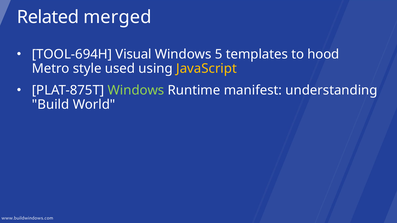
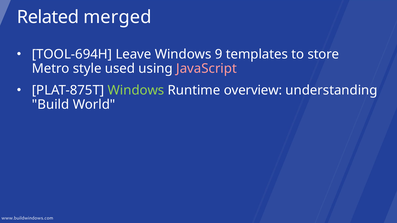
Visual: Visual -> Leave
5: 5 -> 9
hood: hood -> store
JavaScript colour: yellow -> pink
manifest: manifest -> overview
